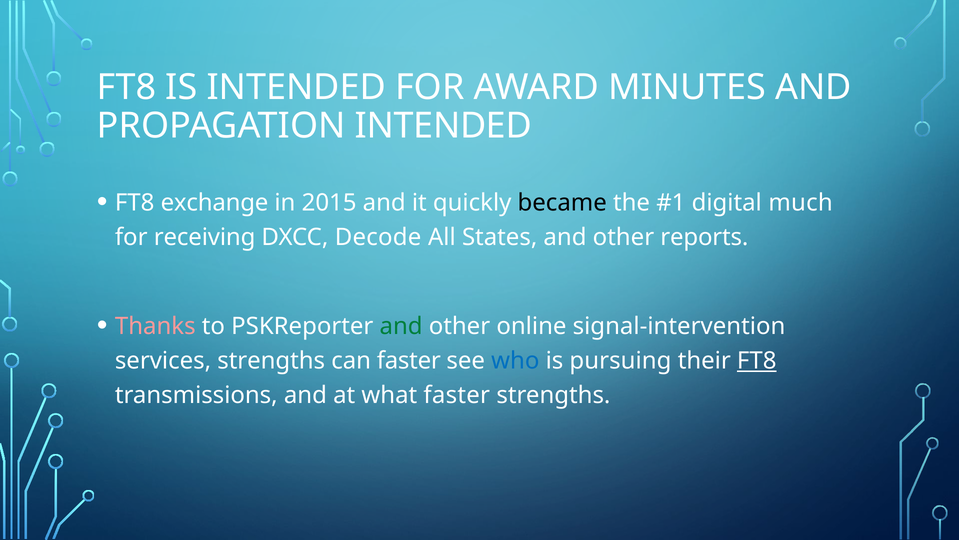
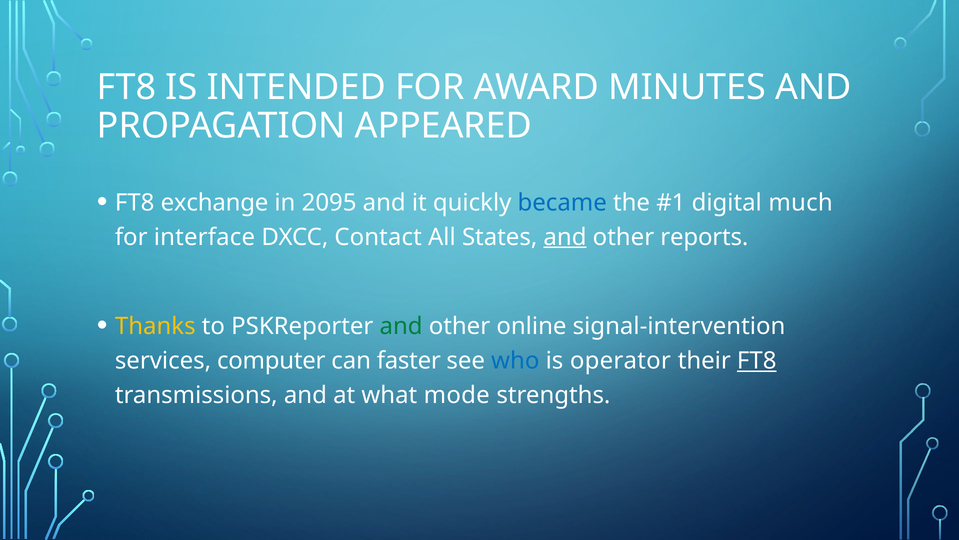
PROPAGATION INTENDED: INTENDED -> APPEARED
2015: 2015 -> 2095
became colour: black -> blue
receiving: receiving -> interface
Decode: Decode -> Contact
and at (565, 237) underline: none -> present
Thanks colour: pink -> yellow
services strengths: strengths -> computer
pursuing: pursuing -> operator
what faster: faster -> mode
